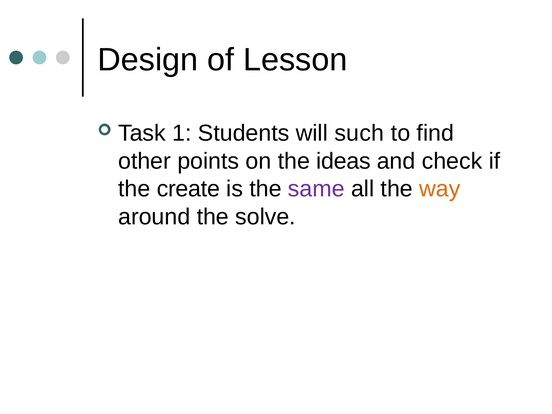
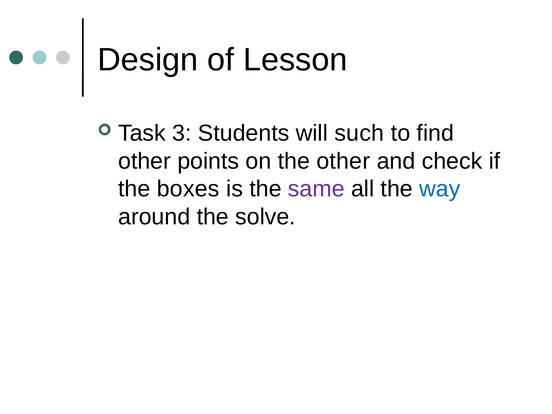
1: 1 -> 3
the ideas: ideas -> other
create: create -> boxes
way colour: orange -> blue
